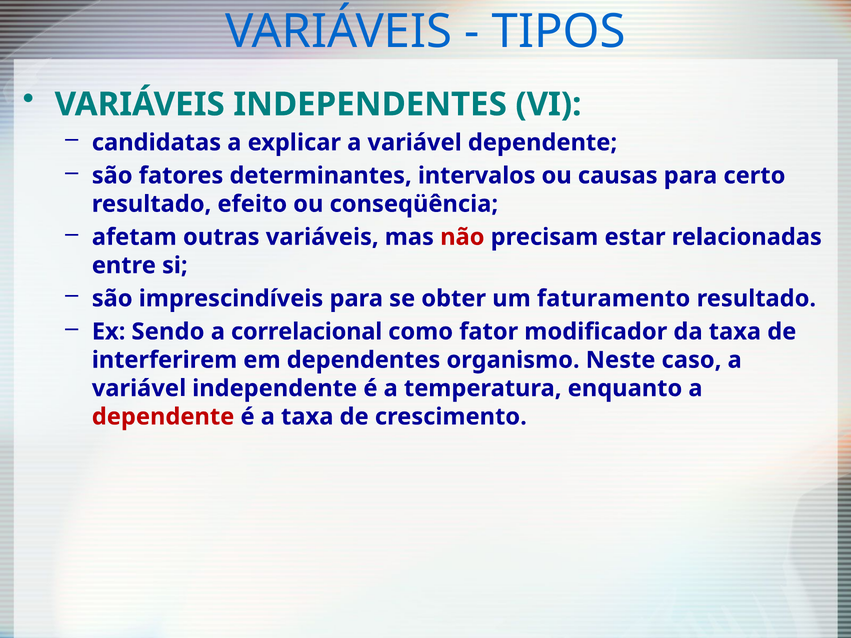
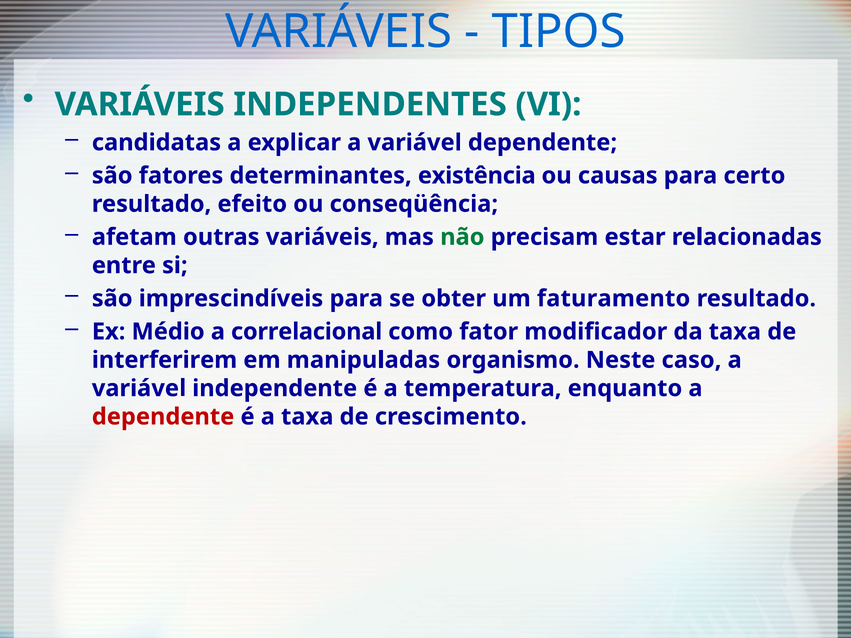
intervalos: intervalos -> existência
não colour: red -> green
Sendo: Sendo -> Médio
dependentes: dependentes -> manipuladas
